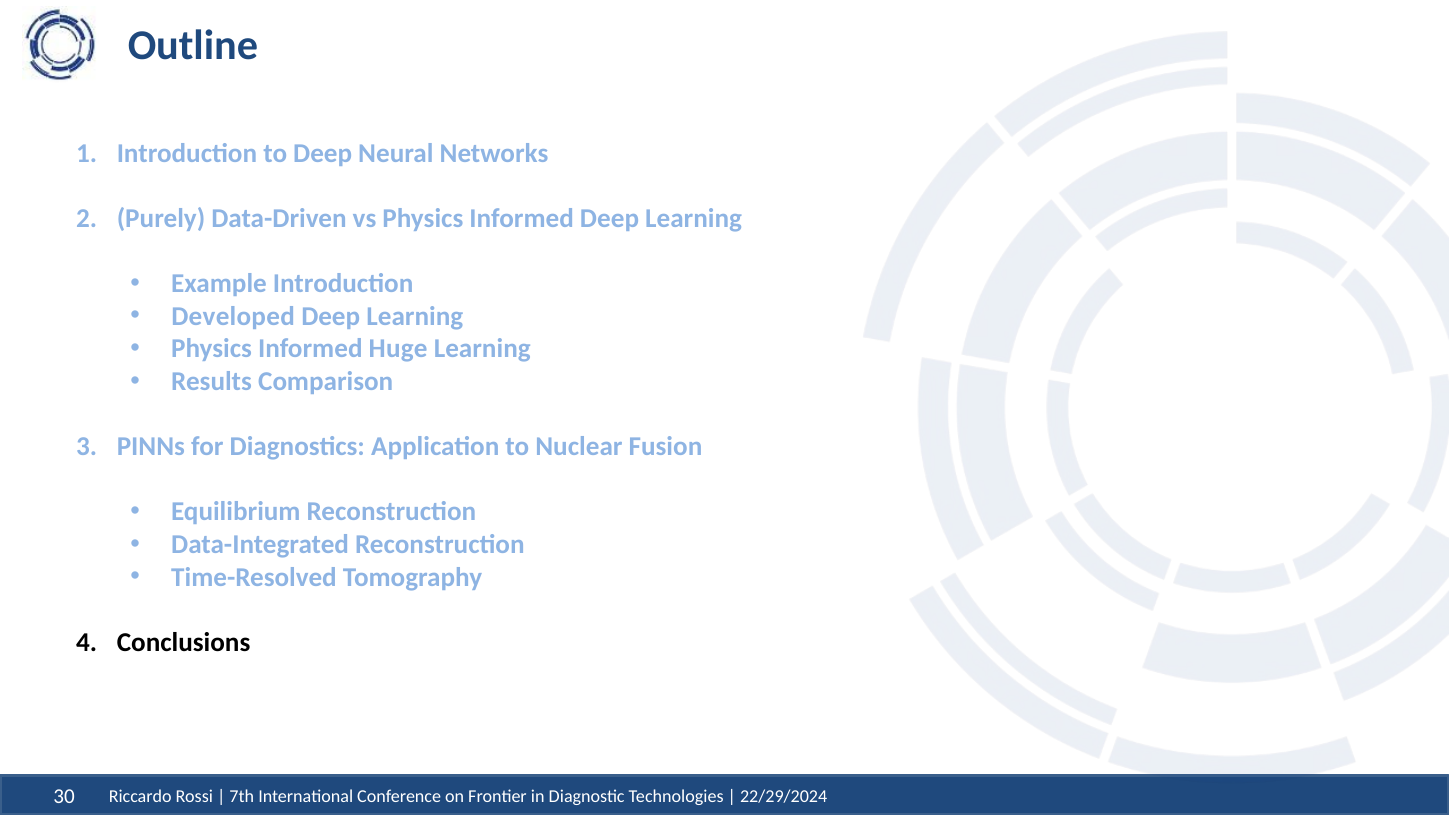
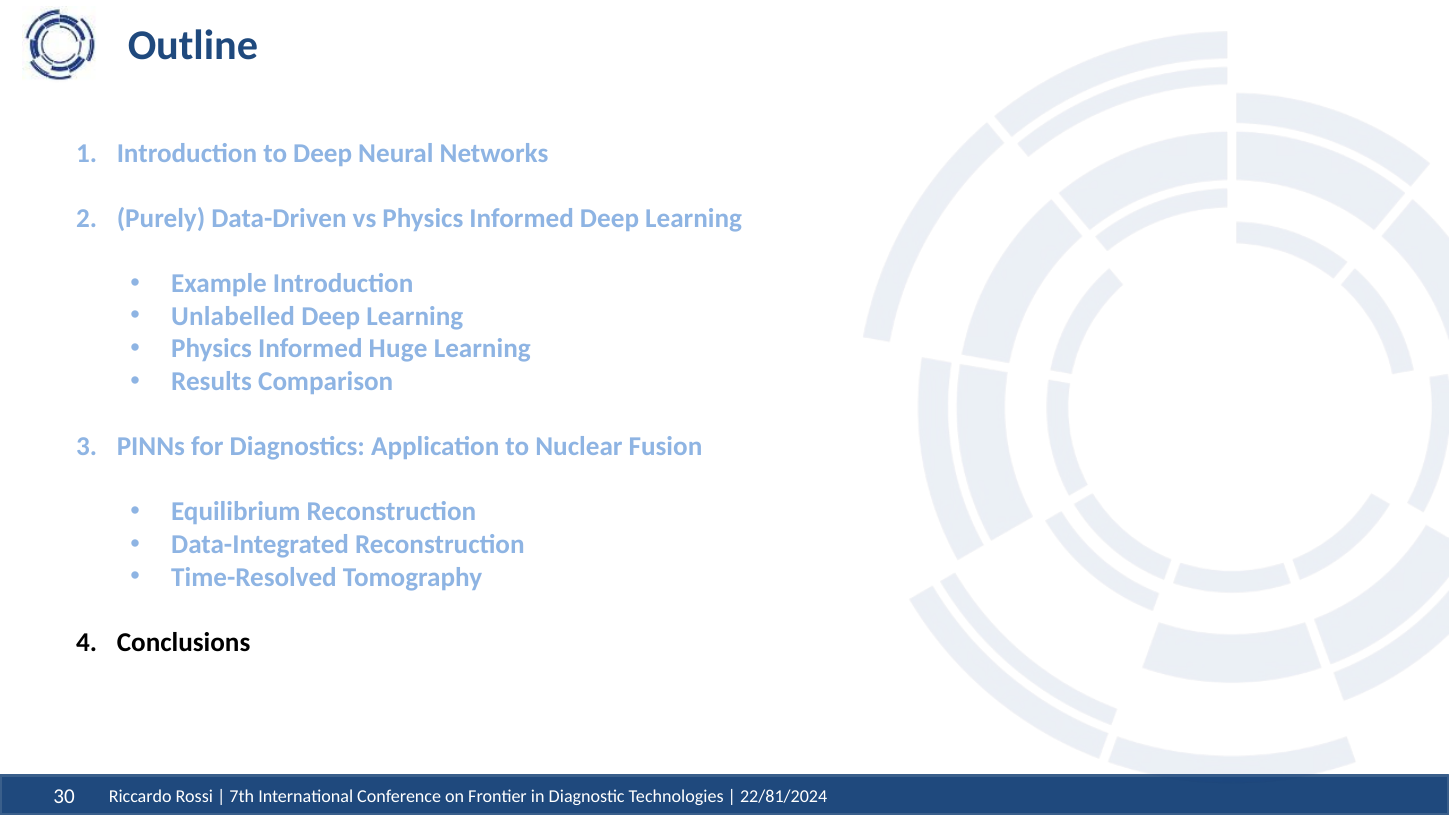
Developed: Developed -> Unlabelled
22/29/2024: 22/29/2024 -> 22/81/2024
